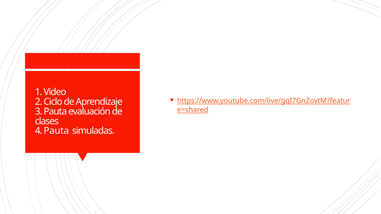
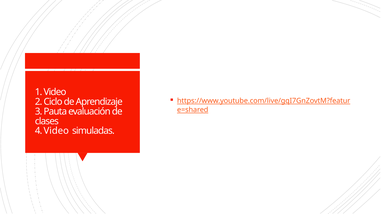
4 Pauta: Pauta -> Video
